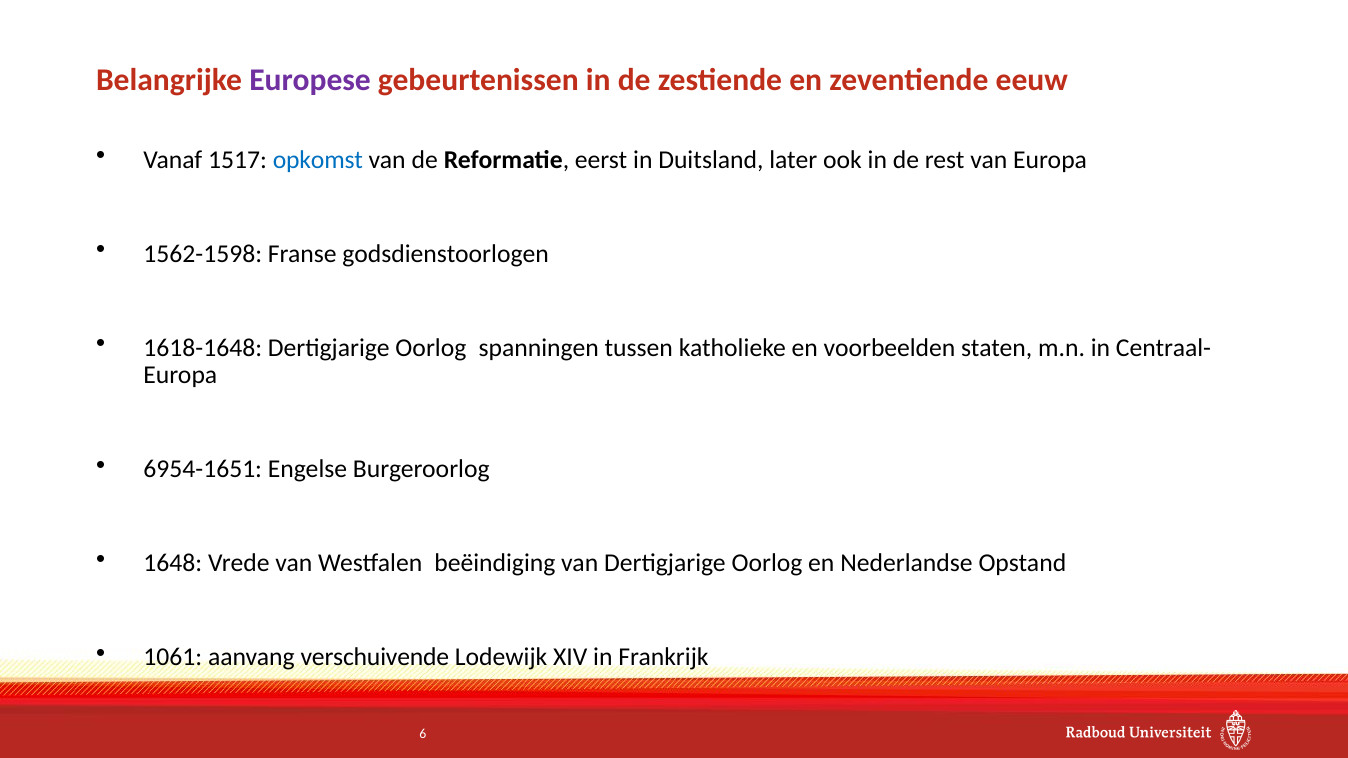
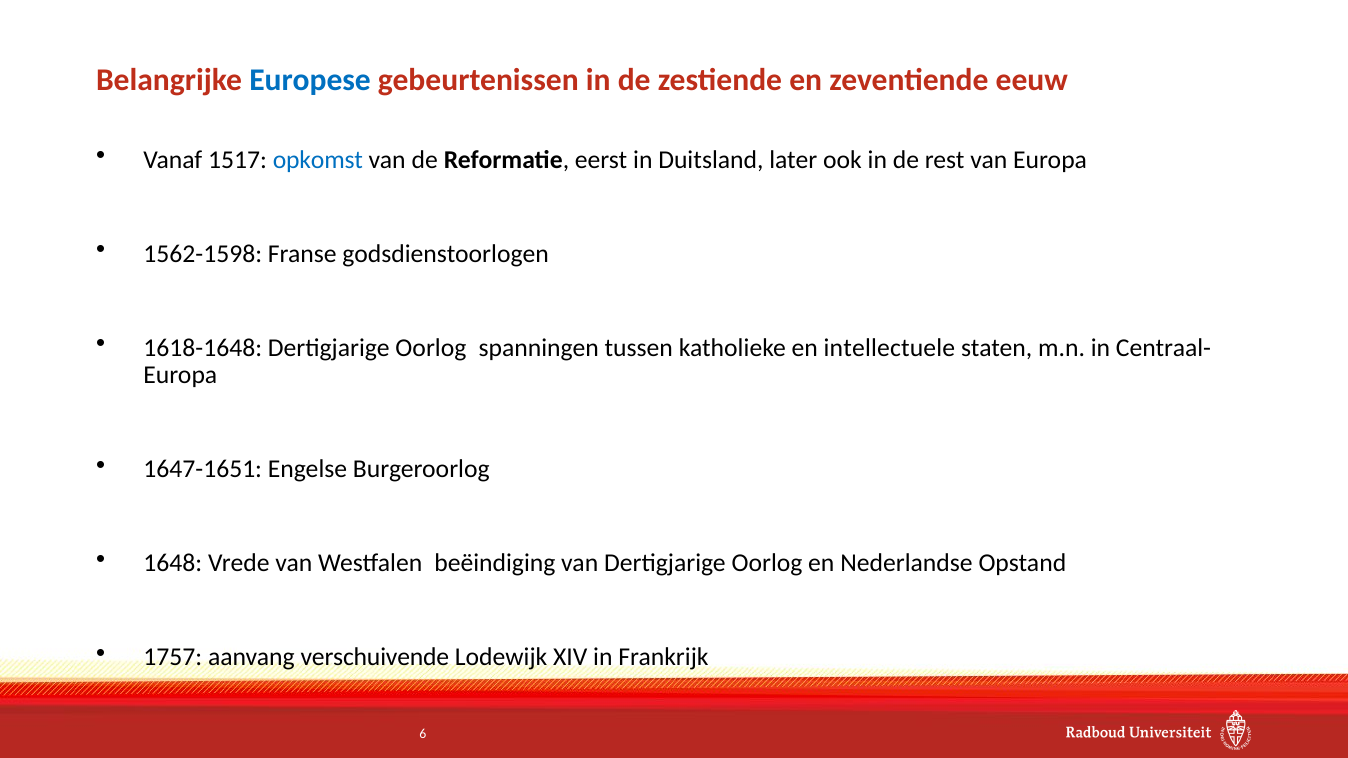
Europese colour: purple -> blue
voorbeelden: voorbeelden -> intellectuele
6954-1651: 6954-1651 -> 1647-1651
1061: 1061 -> 1757
